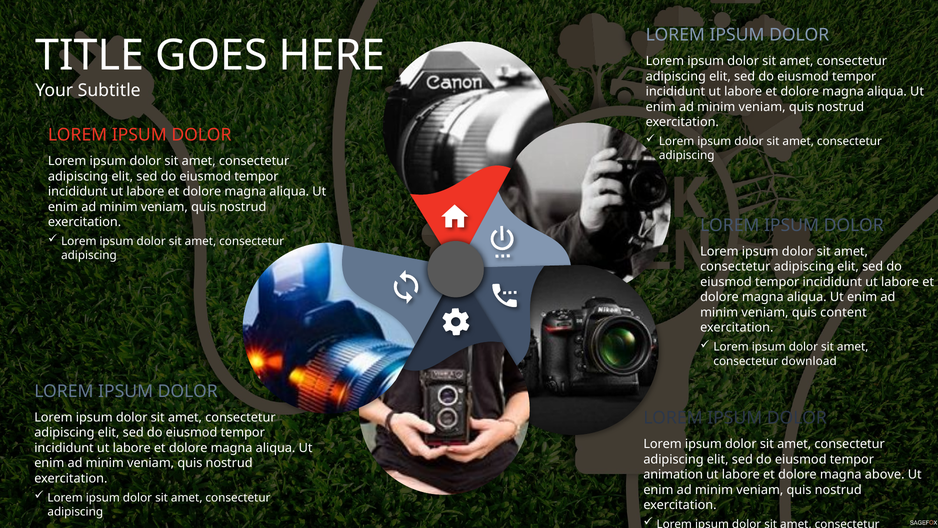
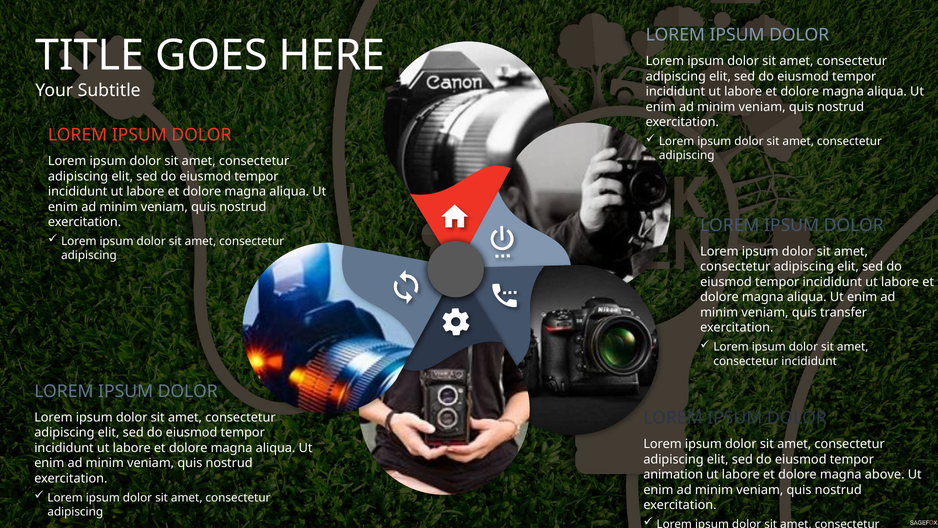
content: content -> transfer
consectetur download: download -> incididunt
